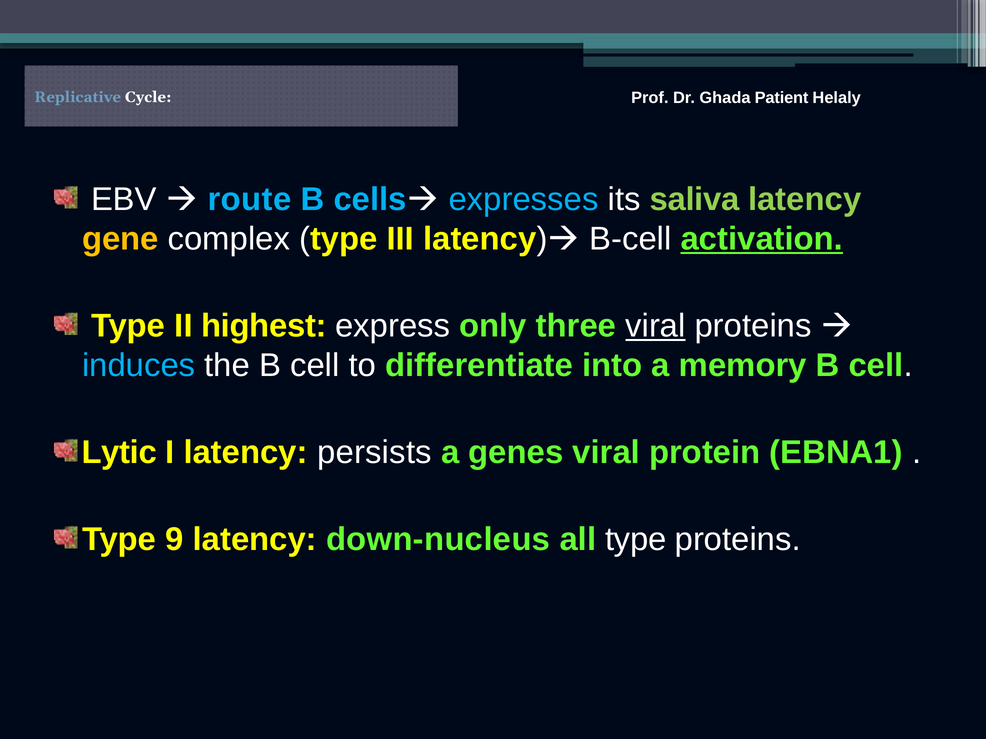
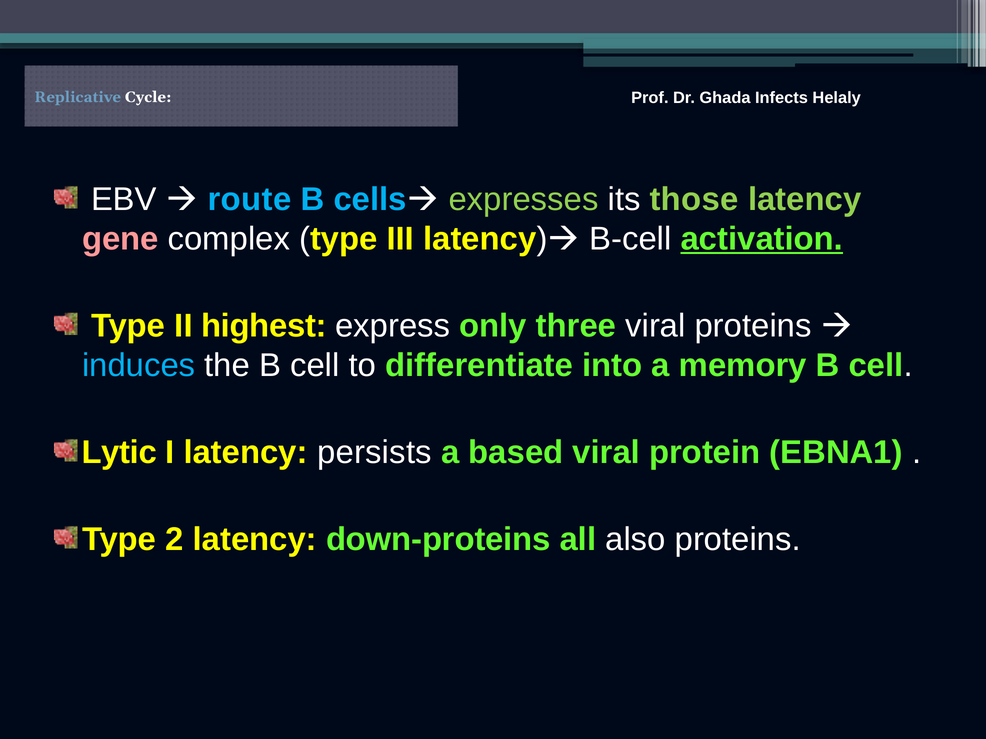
Patient: Patient -> Infects
expresses colour: light blue -> light green
saliva: saliva -> those
gene colour: yellow -> pink
viral at (655, 326) underline: present -> none
genes: genes -> based
9: 9 -> 2
down-nucleus: down-nucleus -> down-proteins
all type: type -> also
